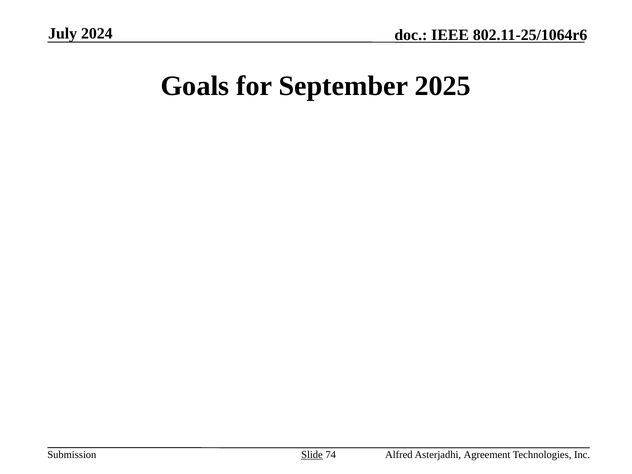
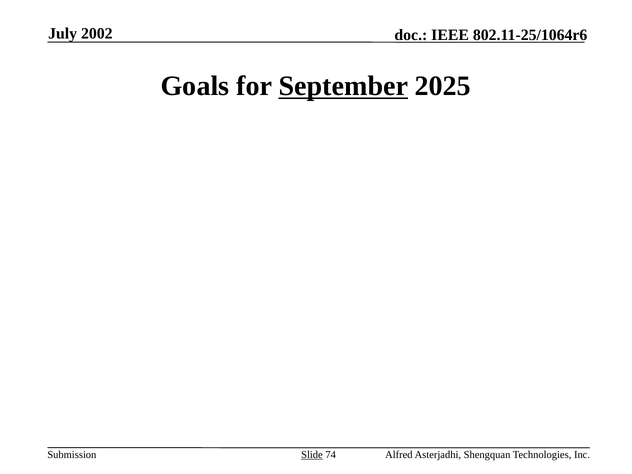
2024: 2024 -> 2002
September underline: none -> present
Agreement: Agreement -> Shengquan
